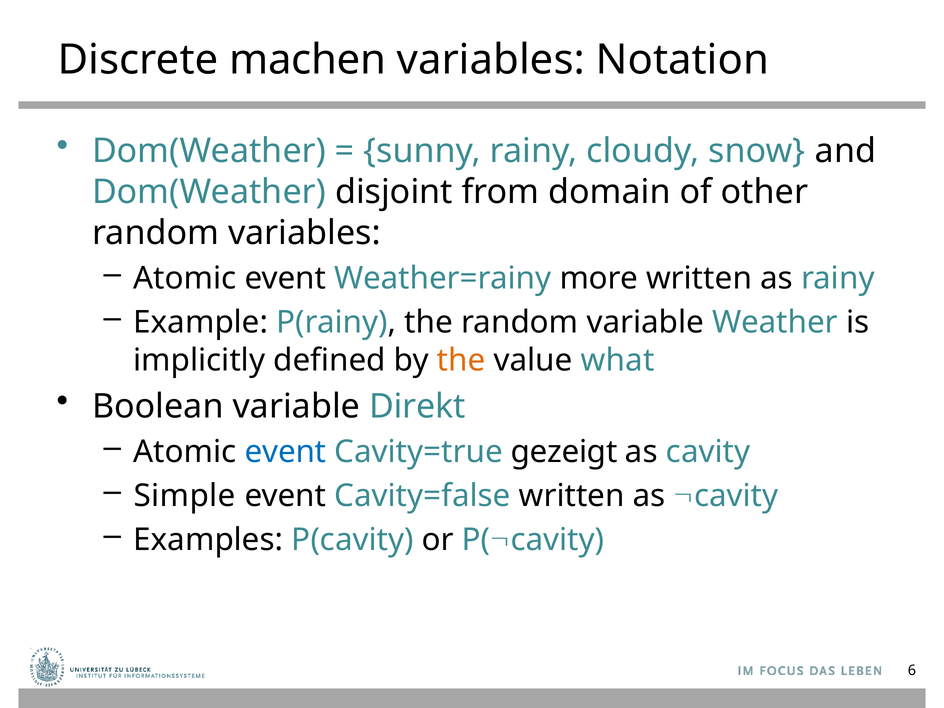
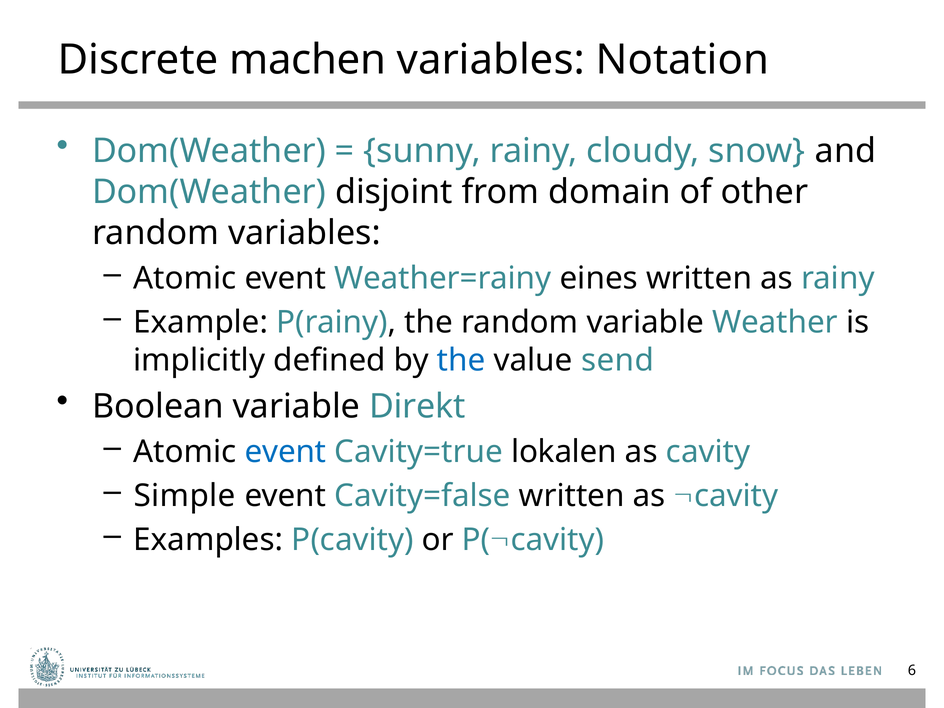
more: more -> eines
the at (461, 360) colour: orange -> blue
what: what -> send
gezeigt: gezeigt -> lokalen
